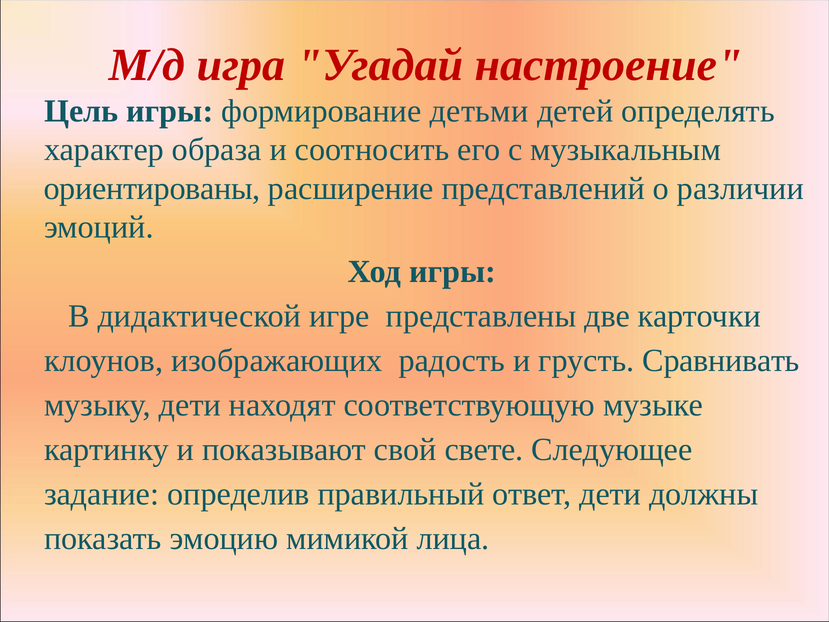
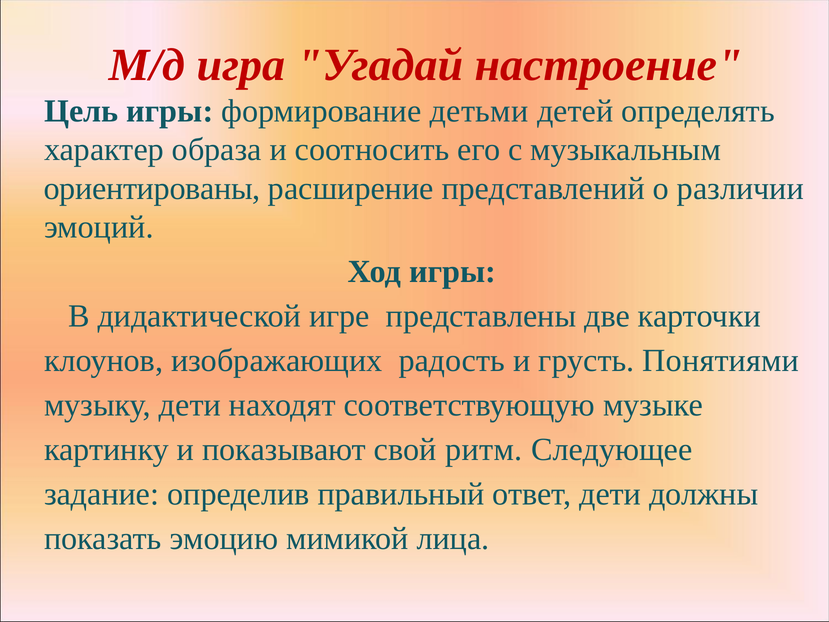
Сравнивать: Сравнивать -> Понятиями
свете: свете -> ритм
